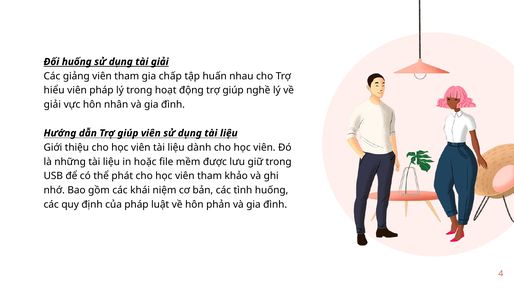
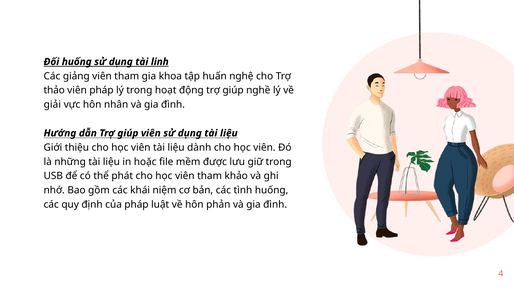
tài giải: giải -> linh
chấp: chấp -> khoa
nhau: nhau -> nghệ
hiểu: hiểu -> thảo
